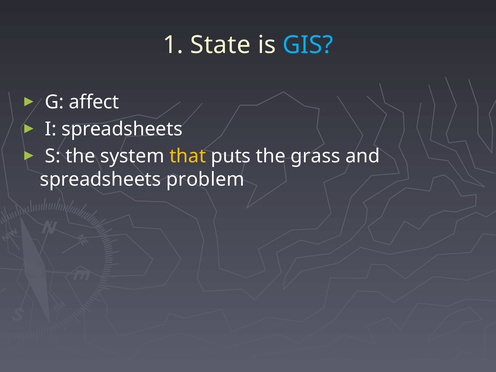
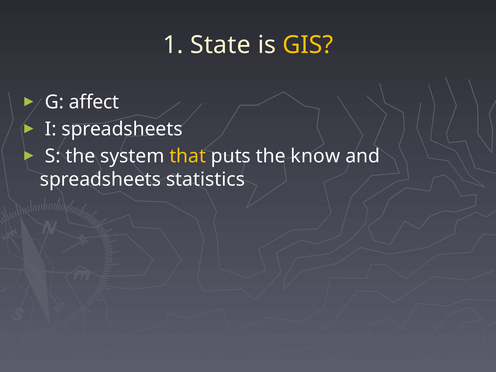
GIS colour: light blue -> yellow
grass: grass -> know
problem: problem -> statistics
